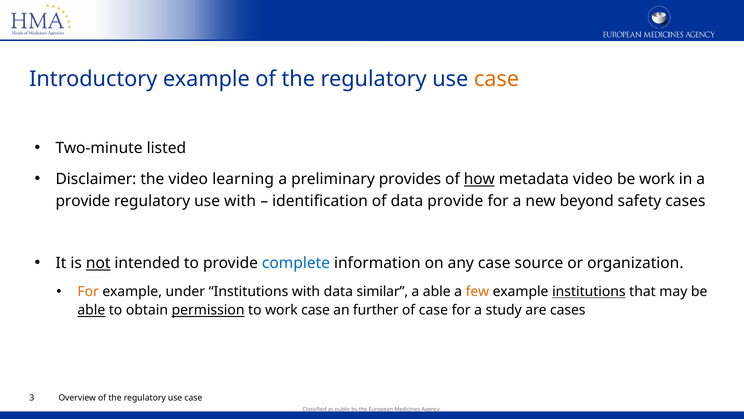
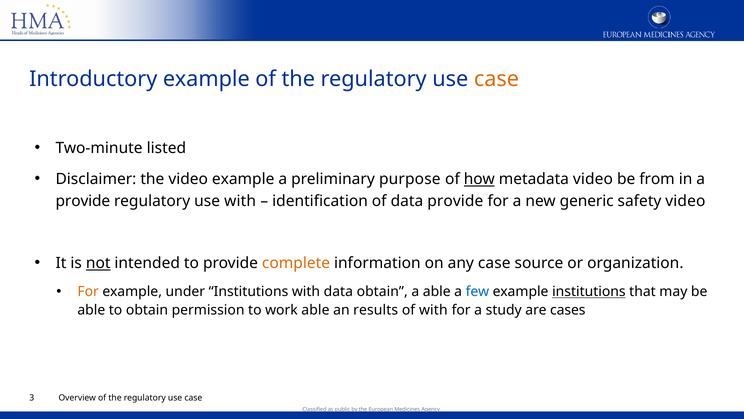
video learning: learning -> example
provides: provides -> purpose
be work: work -> from
beyond: beyond -> generic
safety cases: cases -> video
complete colour: blue -> orange
data similar: similar -> obtain
few colour: orange -> blue
able at (91, 310) underline: present -> none
permission underline: present -> none
work case: case -> able
further: further -> results
of case: case -> with
